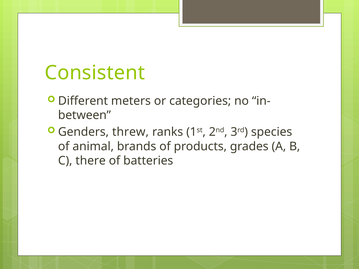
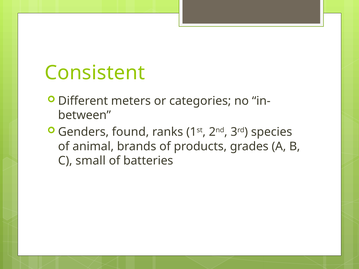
threw: threw -> found
there: there -> small
